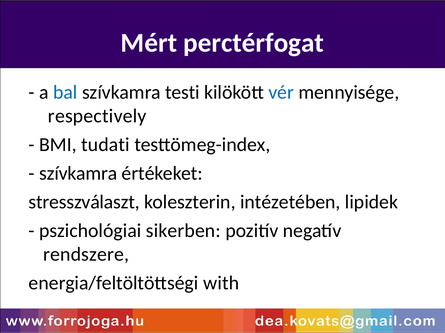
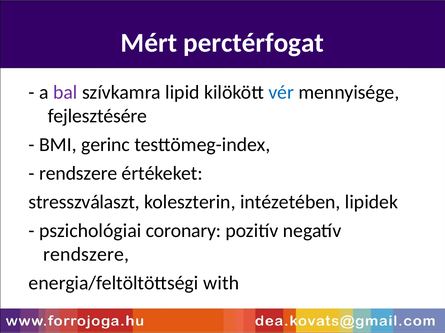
bal colour: blue -> purple
testi: testi -> lipid
respectively: respectively -> fejlesztésére
tudati: tudati -> gerinc
szívkamra at (78, 174): szívkamra -> rendszere
sikerben: sikerben -> coronary
